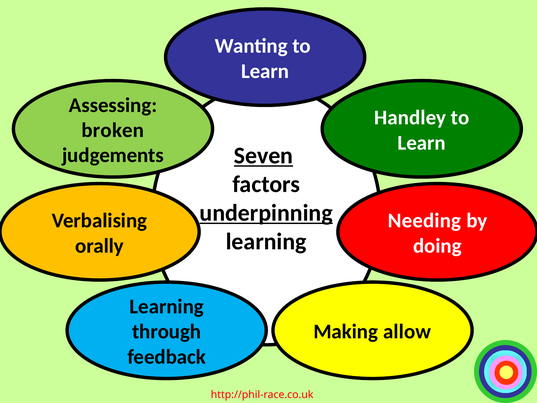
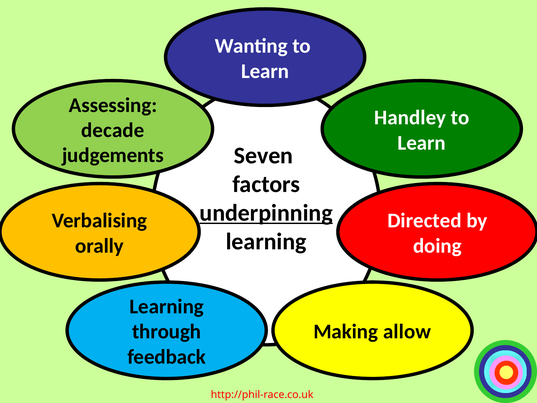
broken: broken -> decade
Seven underline: present -> none
Needing: Needing -> Directed
